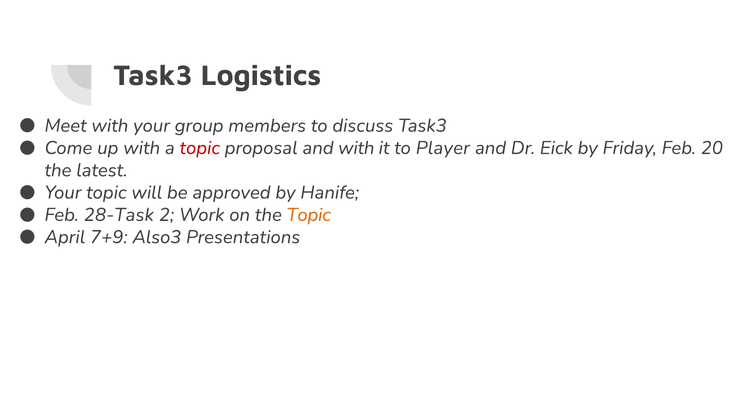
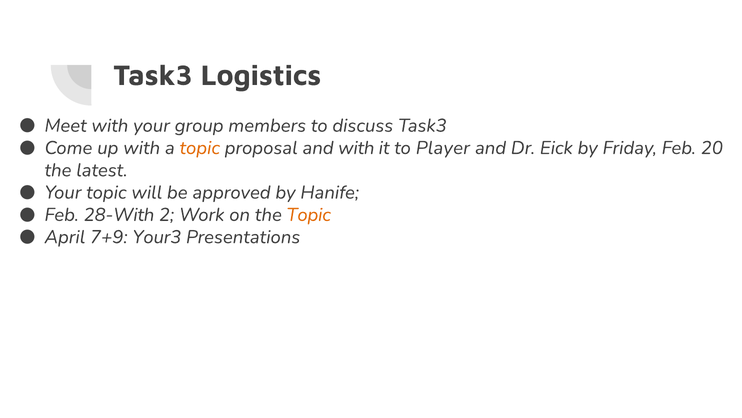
topic at (200, 148) colour: red -> orange
28-Task: 28-Task -> 28-With
Also3: Also3 -> Your3
